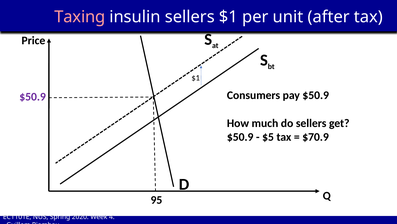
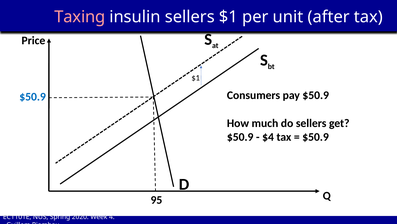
$50.9 at (33, 96) colour: purple -> blue
$5: $5 -> $4
$70.9 at (316, 137): $70.9 -> $50.9
